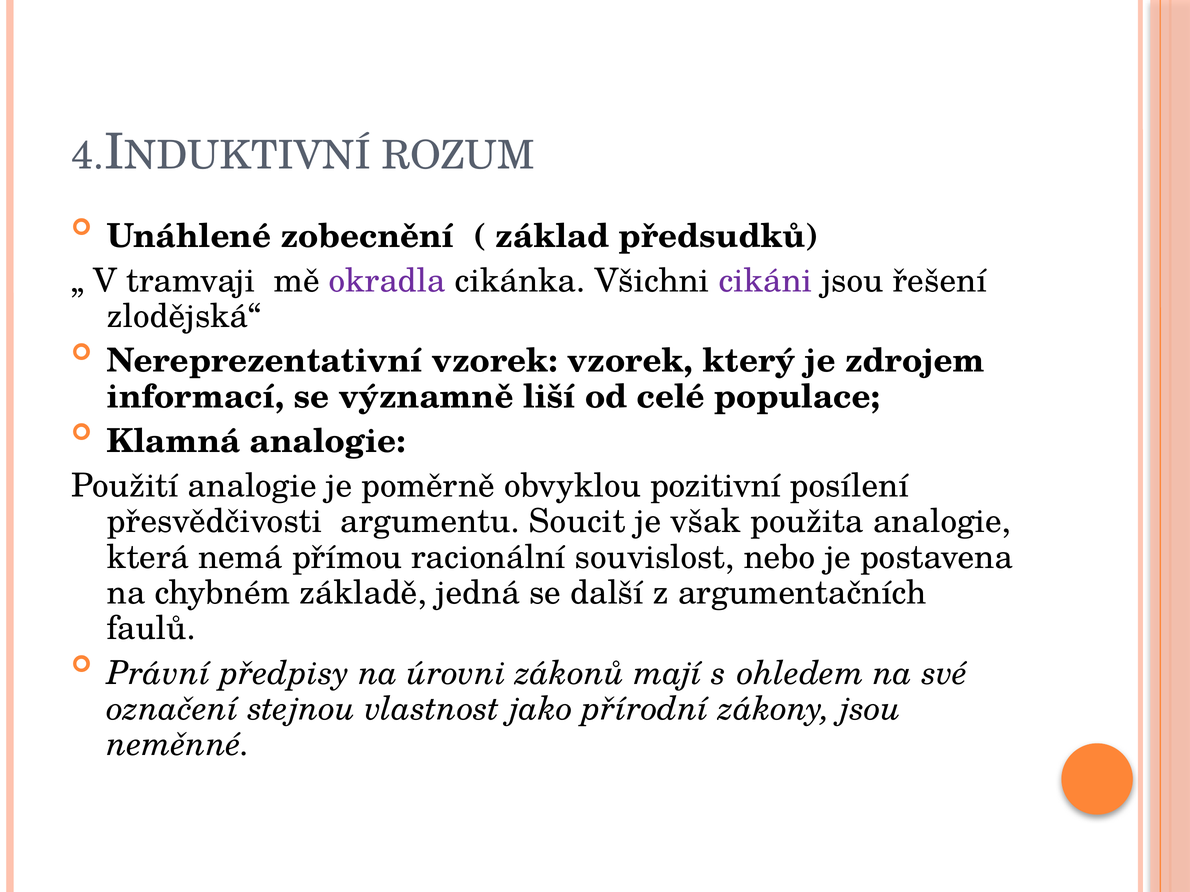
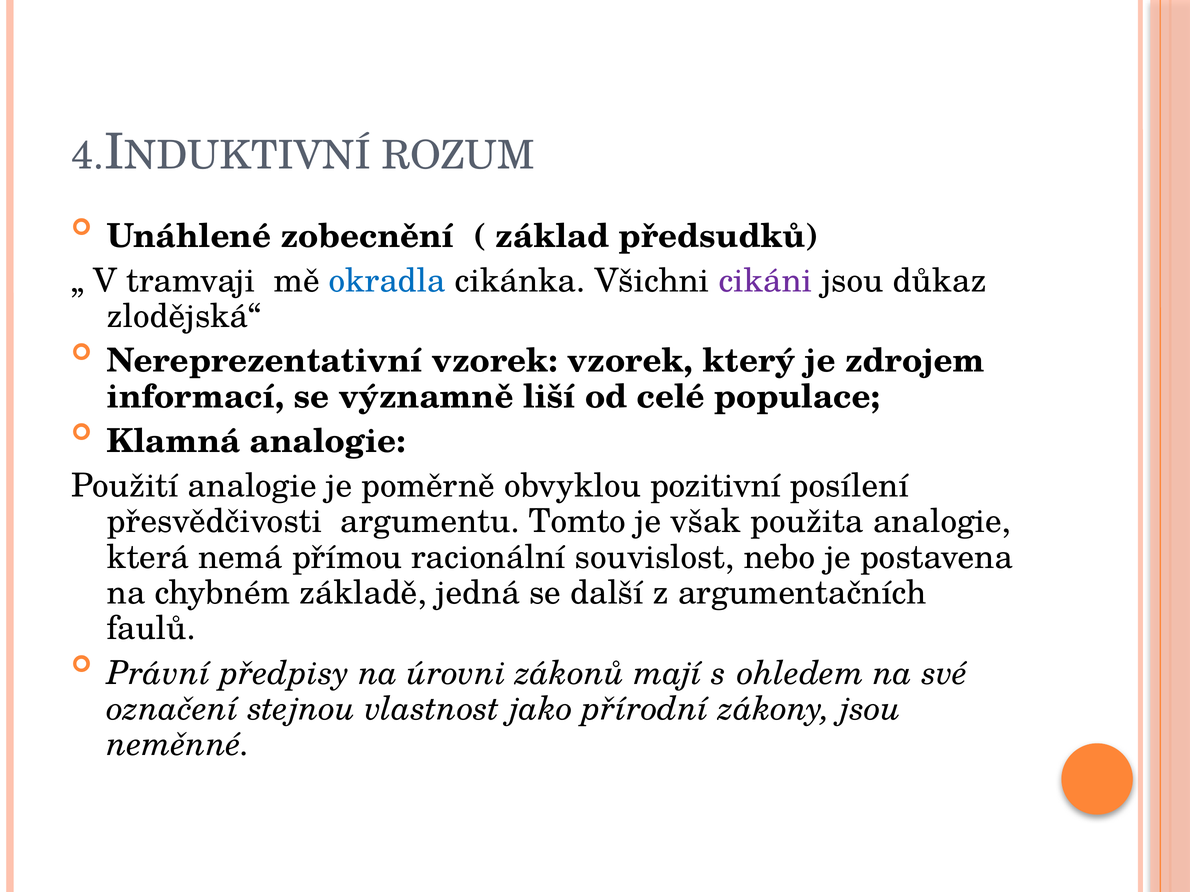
okradla colour: purple -> blue
řešení: řešení -> důkaz
Soucit: Soucit -> Tomto
